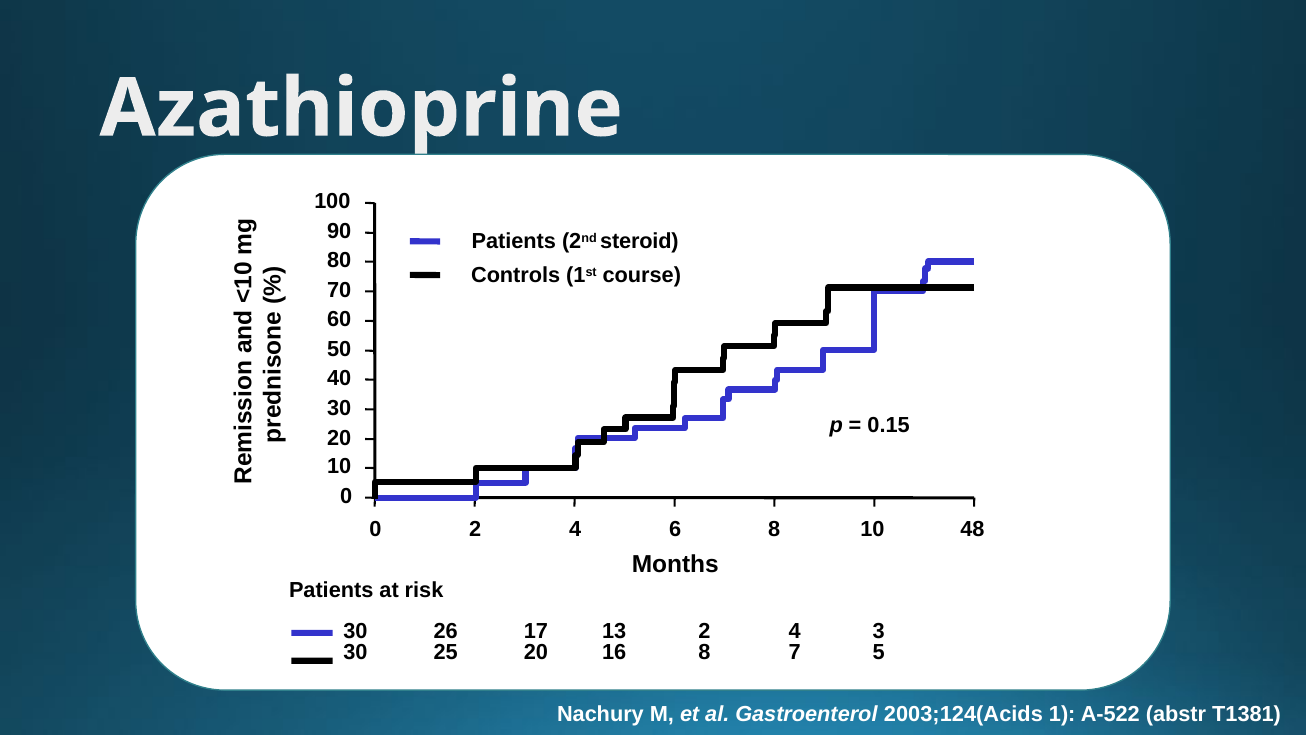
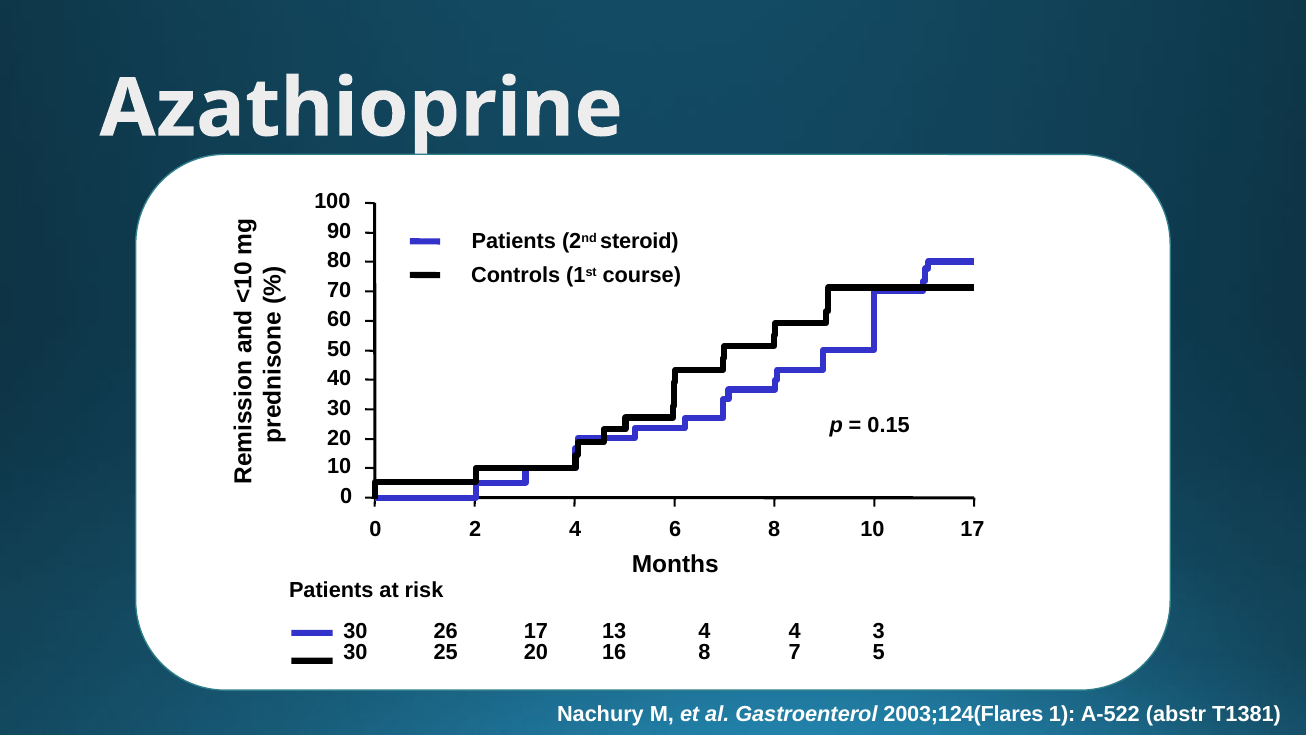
10 48: 48 -> 17
13 2: 2 -> 4
2003;124(Acids: 2003;124(Acids -> 2003;124(Flares
